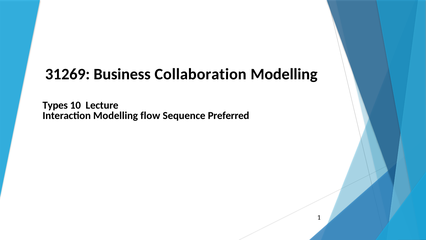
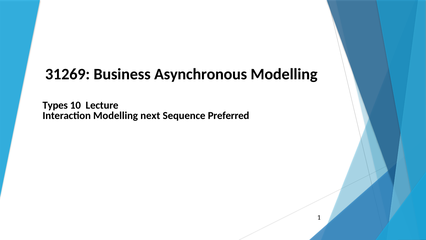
Collaboration: Collaboration -> Asynchronous
flow: flow -> next
